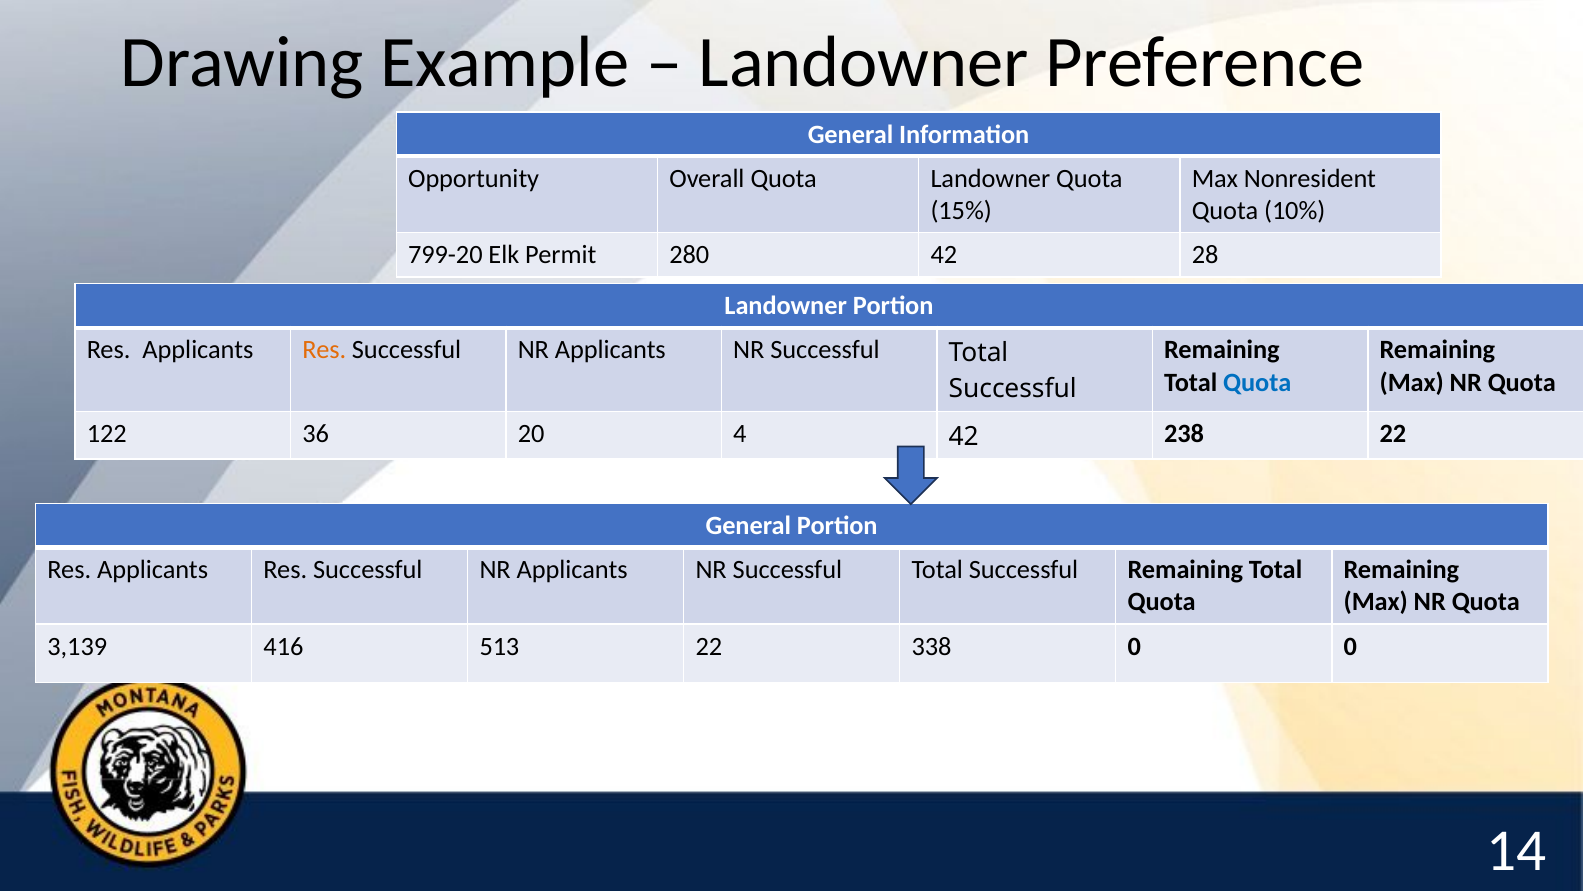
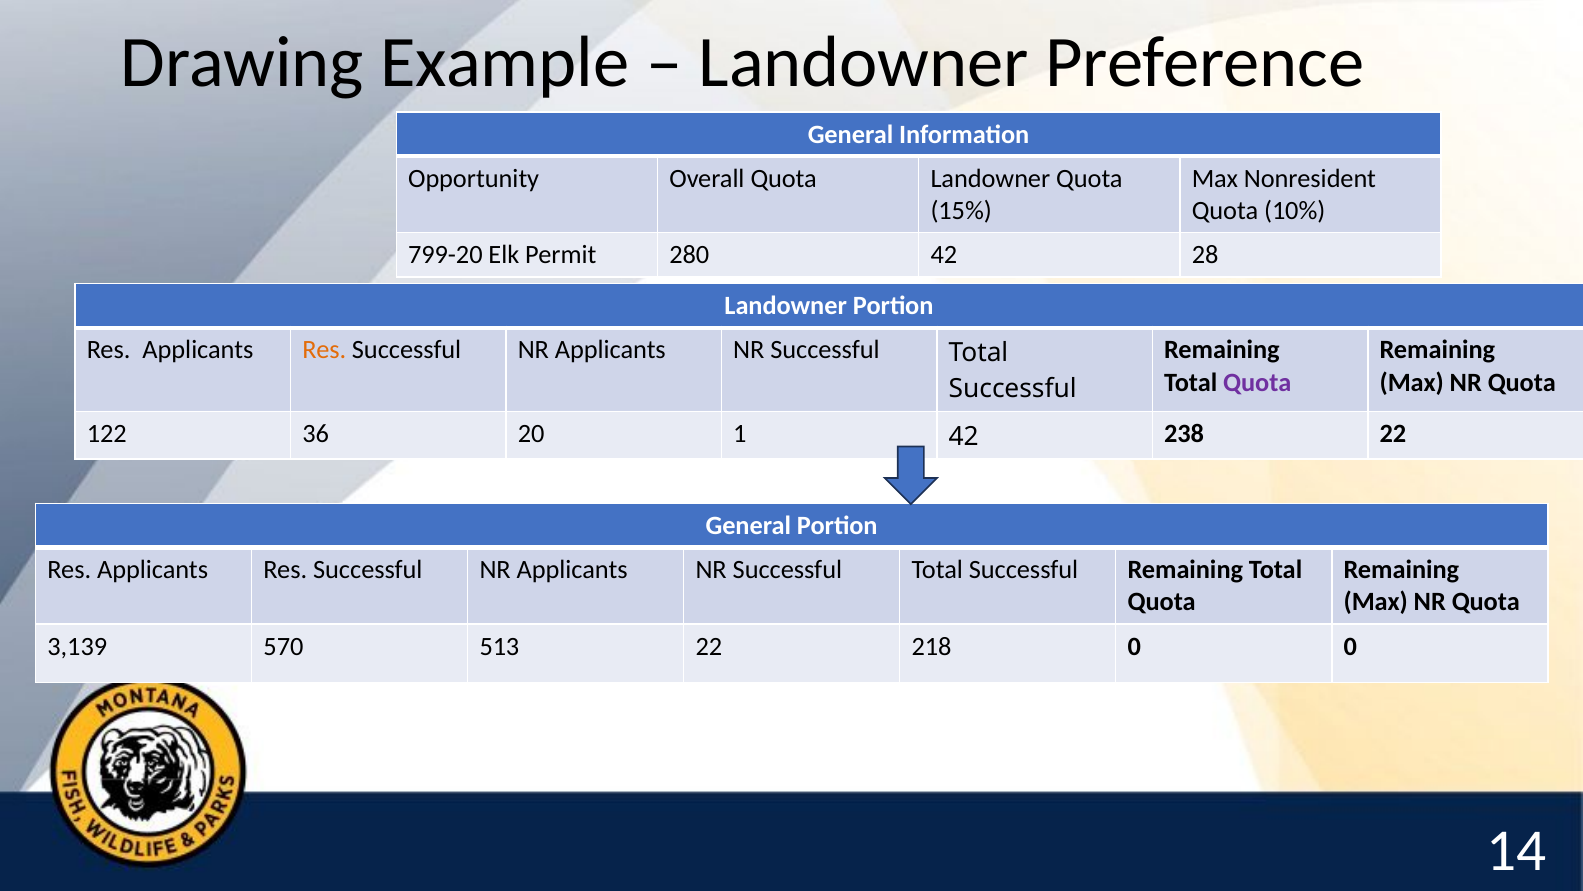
Quota at (1257, 382) colour: blue -> purple
4: 4 -> 1
416: 416 -> 570
338: 338 -> 218
